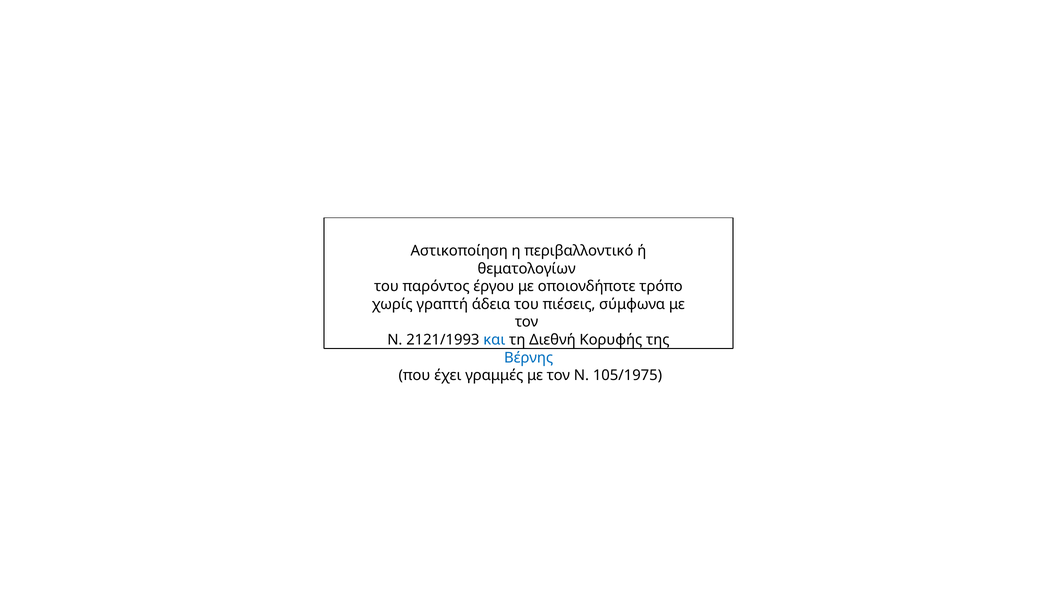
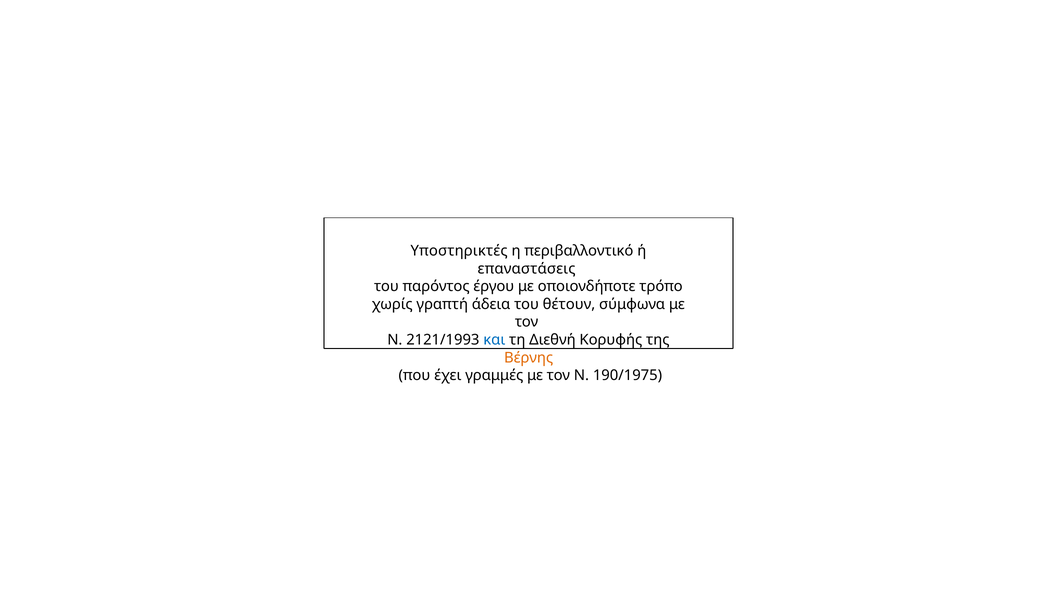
Αστικοποίηση: Αστικοποίηση -> Υποστηρικτές
θεματολογίων: θεματολογίων -> επαναστάσεις
πιέσεις: πιέσεις -> θέτουν
Βέρνης colour: blue -> orange
105/1975: 105/1975 -> 190/1975
